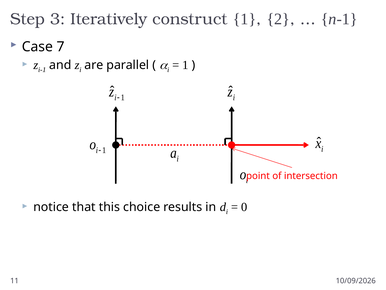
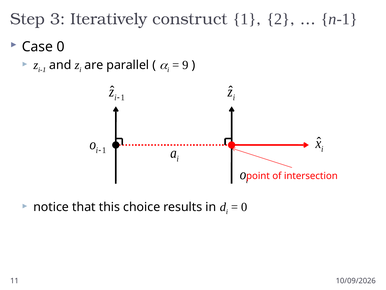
Case 7: 7 -> 0
1 at (185, 65): 1 -> 9
